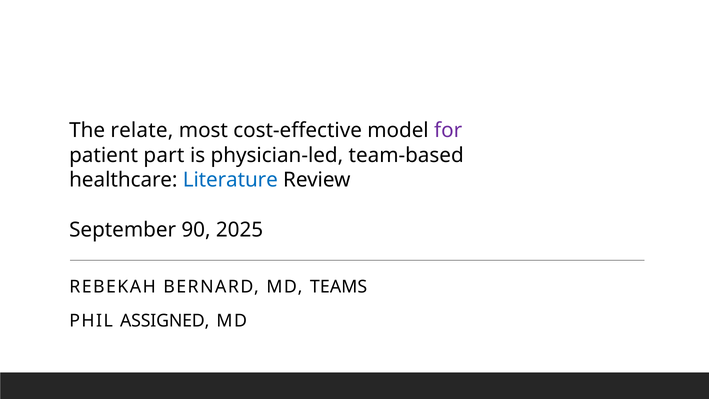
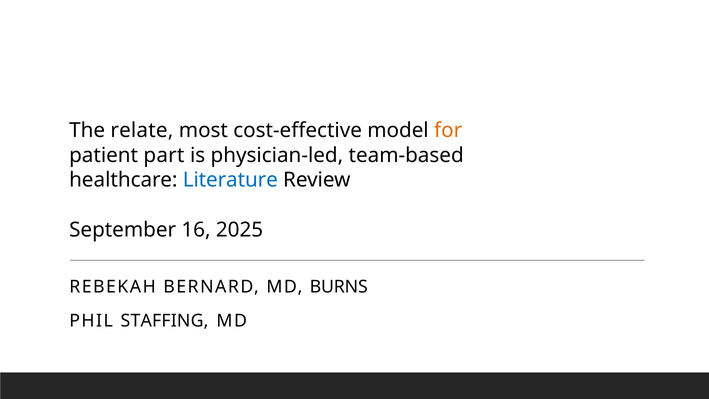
for colour: purple -> orange
90: 90 -> 16
TEAMS: TEAMS -> BURNS
ASSIGNED: ASSIGNED -> STAFFING
